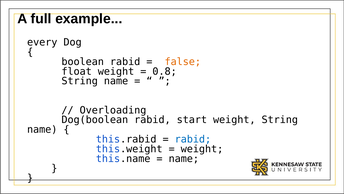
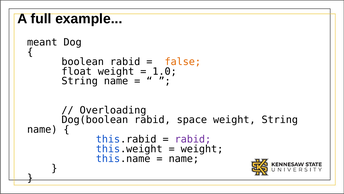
every: every -> meant
0.8: 0.8 -> 1.0
start: start -> space
rabid at (193, 139) colour: blue -> purple
